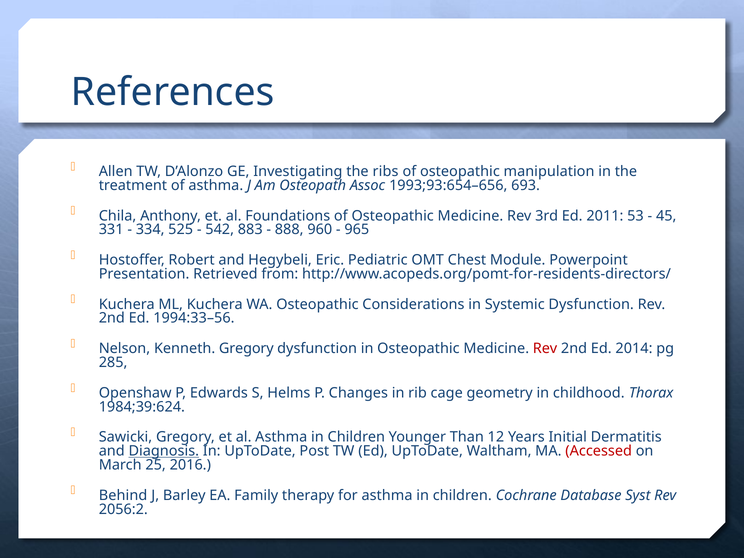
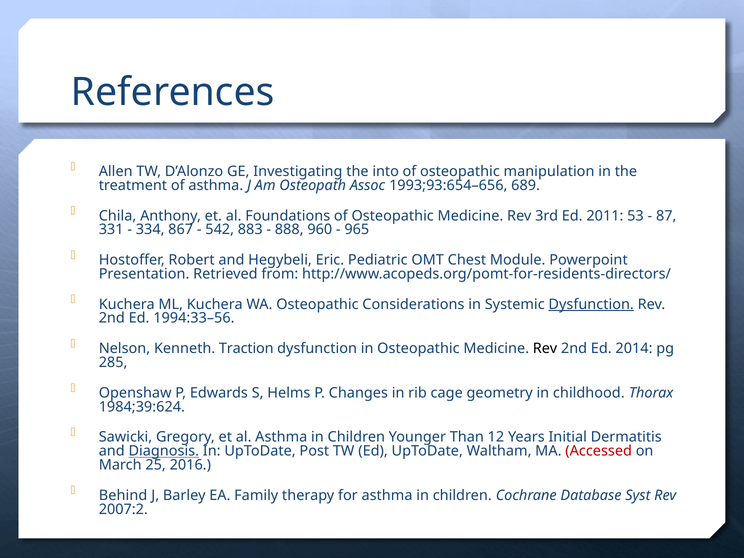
ribs: ribs -> into
693: 693 -> 689
45: 45 -> 87
525: 525 -> 867
Dysfunction at (591, 304) underline: none -> present
Kenneth Gregory: Gregory -> Traction
Rev at (545, 349) colour: red -> black
2056:2: 2056:2 -> 2007:2
